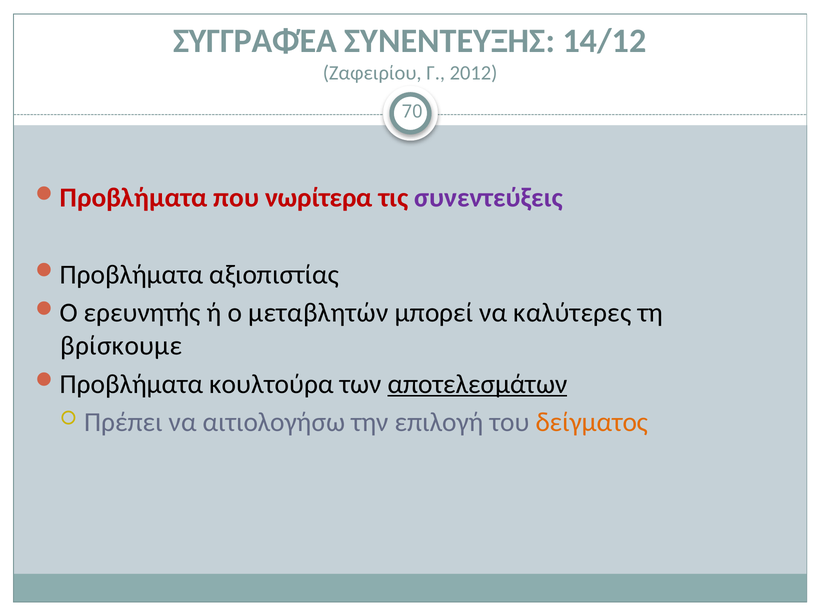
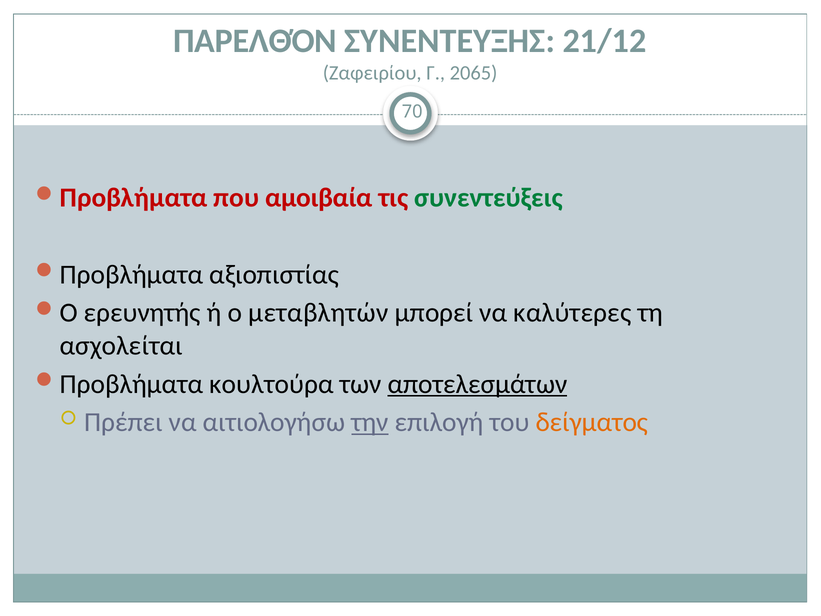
ΣΥΓΓΡΑΦΈΑ: ΣΥΓΓΡΑΦΈΑ -> ΠΑΡΕΛΘΌΝ
14/12: 14/12 -> 21/12
2012: 2012 -> 2065
νωρίτερα: νωρίτερα -> αμοιβαία
συνεντεύξεις colour: purple -> green
βρίσκουμε: βρίσκουμε -> ασχολείται
την underline: none -> present
